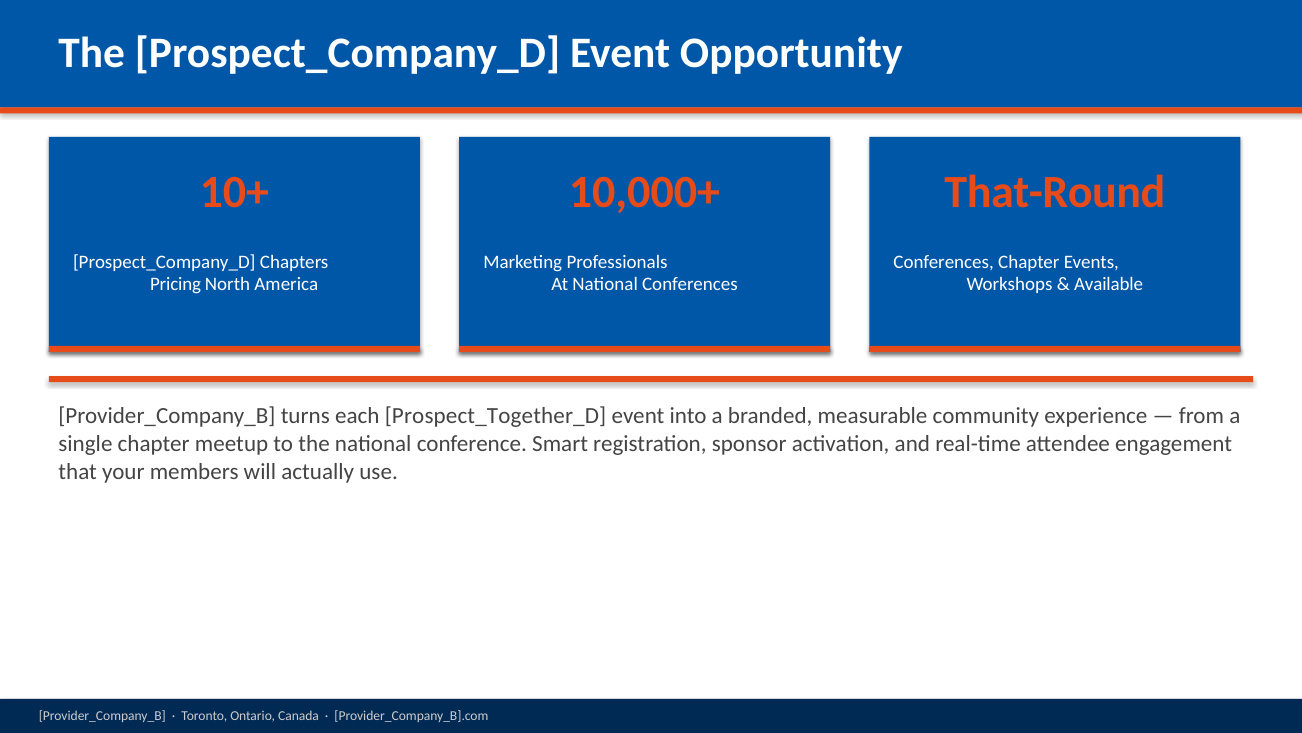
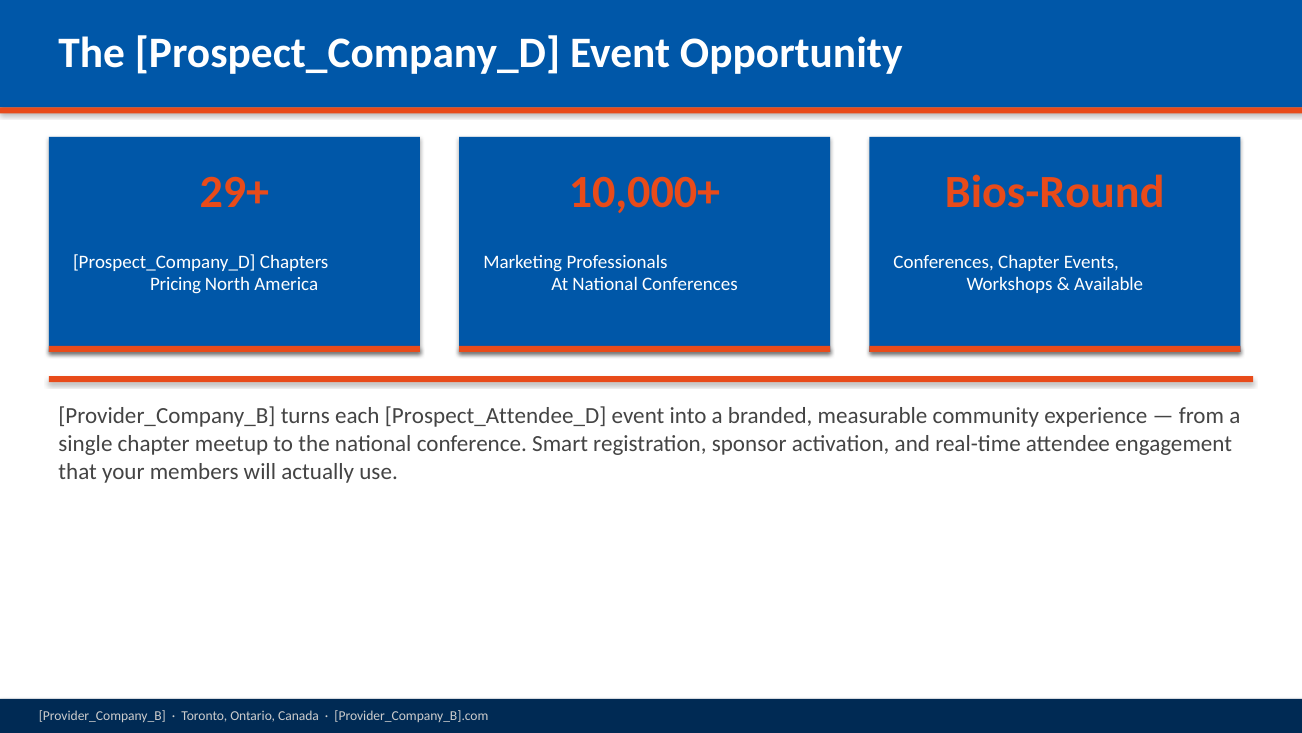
10+: 10+ -> 29+
That-Round: That-Round -> Bios-Round
Prospect_Together_D: Prospect_Together_D -> Prospect_Attendee_D
